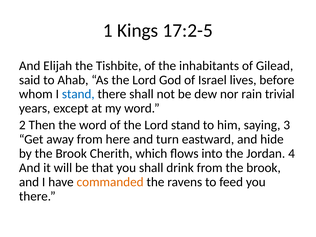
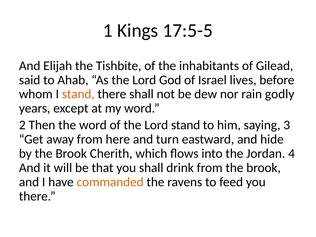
17:2-5: 17:2-5 -> 17:5-5
stand at (78, 94) colour: blue -> orange
trivial: trivial -> godly
